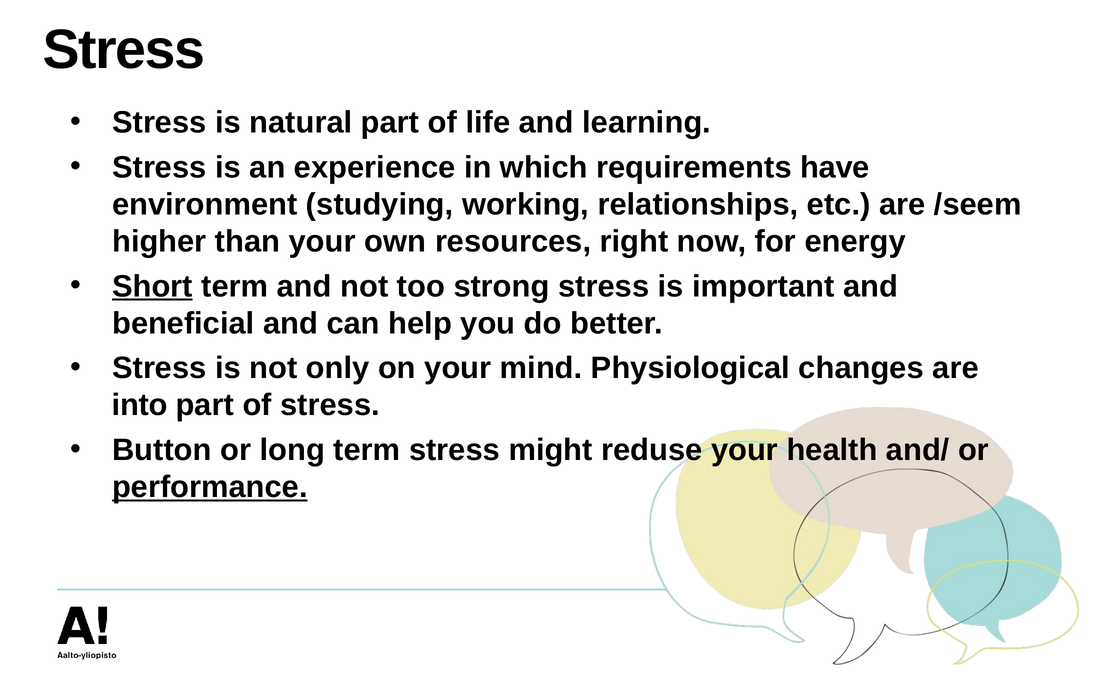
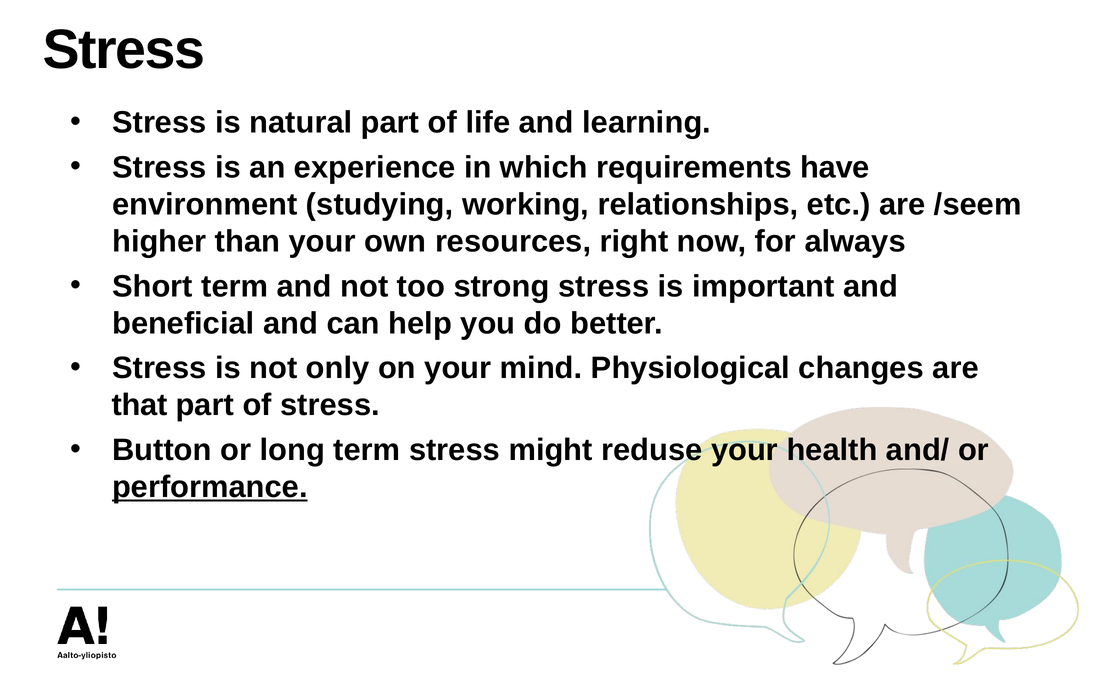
energy: energy -> always
Short underline: present -> none
into: into -> that
